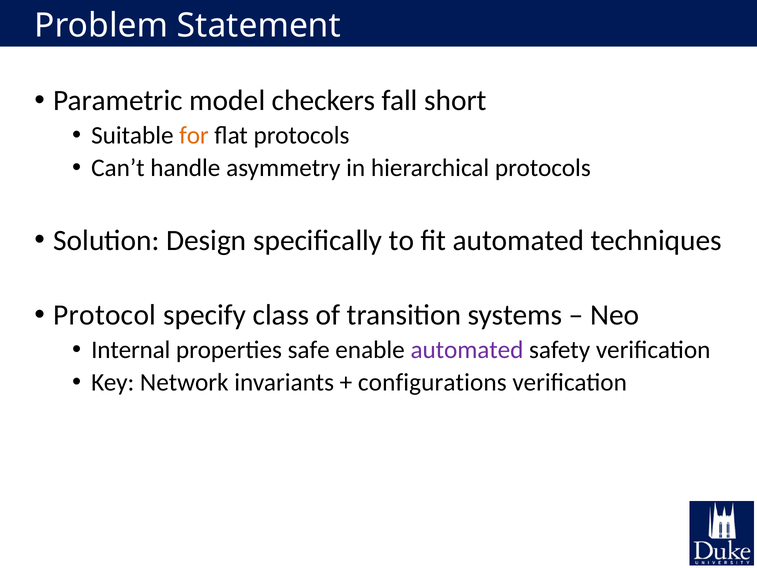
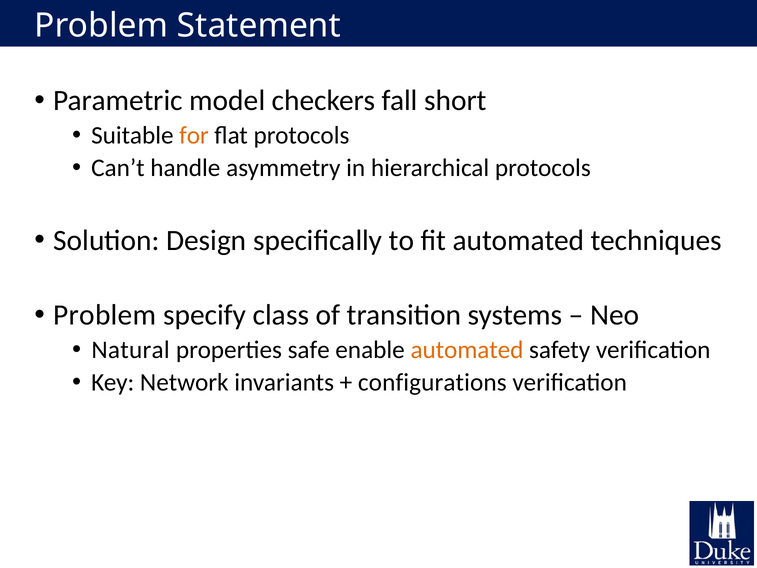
Protocol at (105, 315): Protocol -> Problem
Internal: Internal -> Natural
automated at (467, 350) colour: purple -> orange
